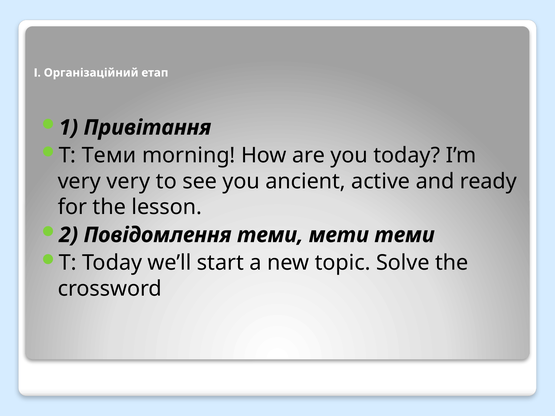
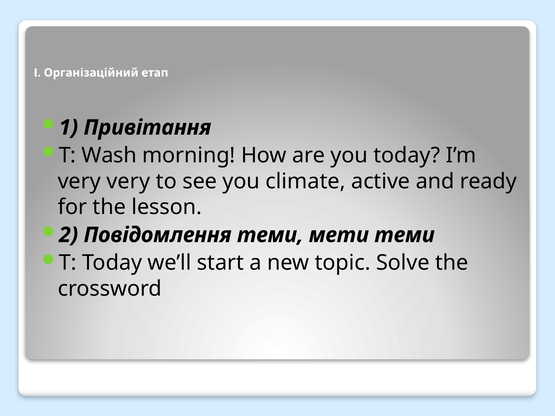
Т Теми: Теми -> Wash
ancient: ancient -> climate
